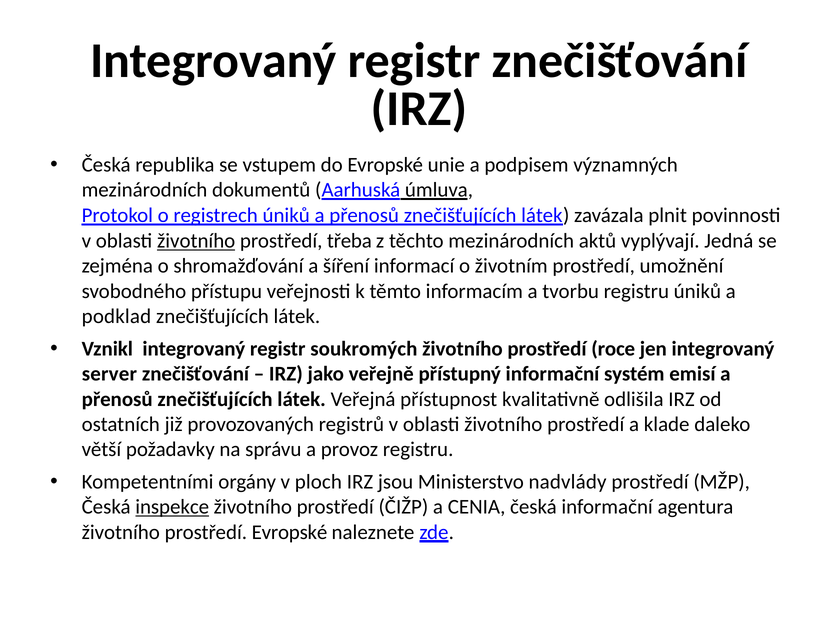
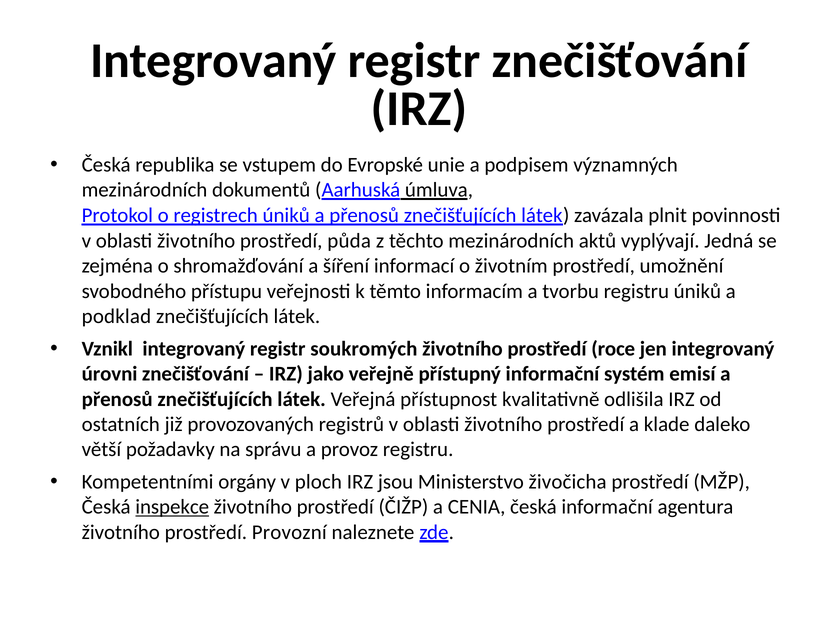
životního at (196, 241) underline: present -> none
třeba: třeba -> půda
server: server -> úrovni
nadvlády: nadvlády -> živočicha
prostředí Evropské: Evropské -> Provozní
